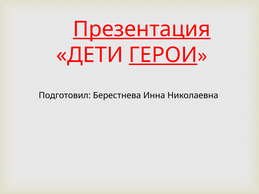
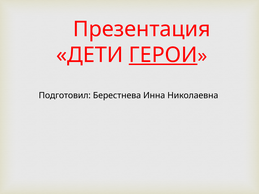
Презентация underline: present -> none
